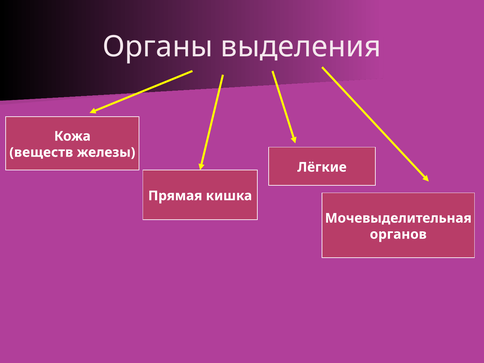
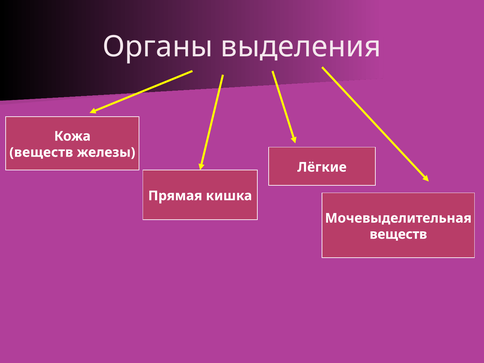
органов at (398, 234): органов -> веществ
